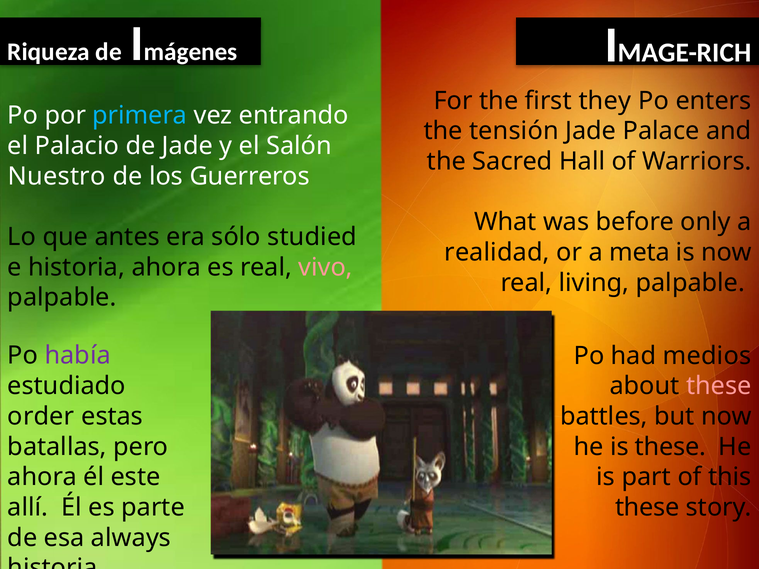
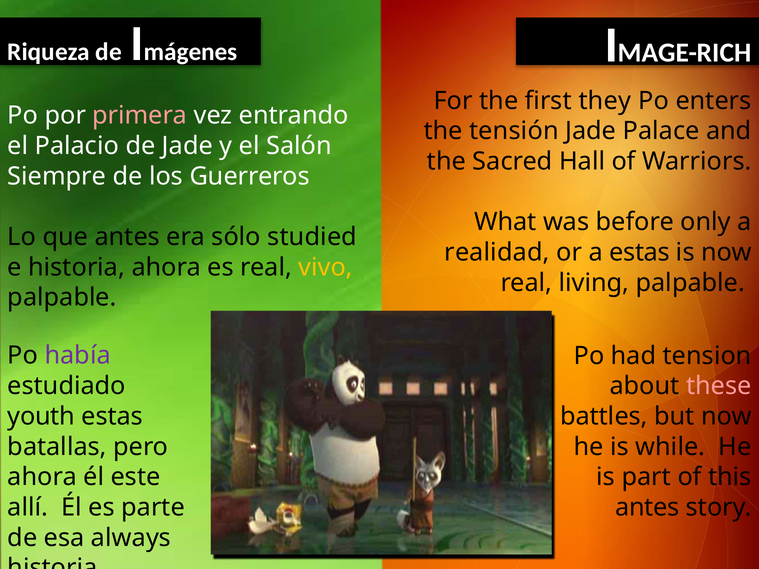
primera colour: light blue -> pink
Nuestro: Nuestro -> Siempre
a meta: meta -> estas
vivo colour: pink -> yellow
medios: medios -> tension
order: order -> youth
is these: these -> while
these at (647, 508): these -> antes
